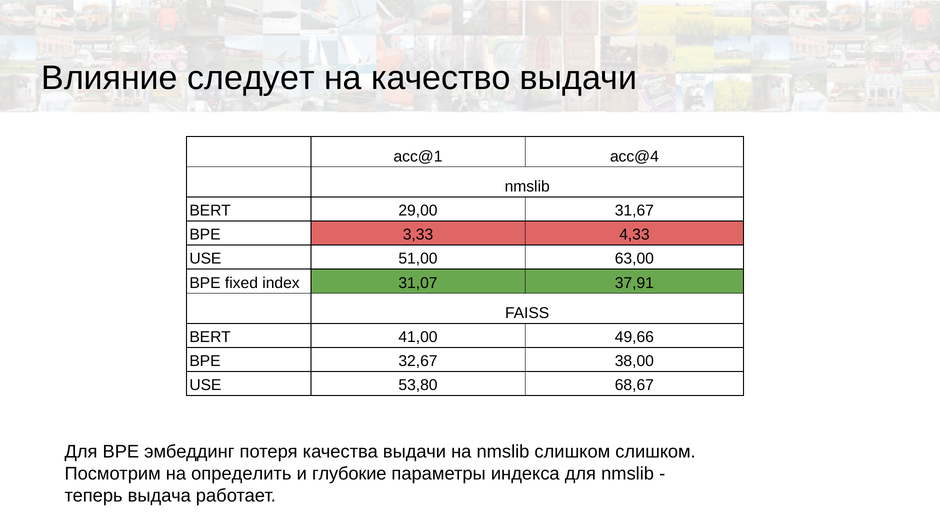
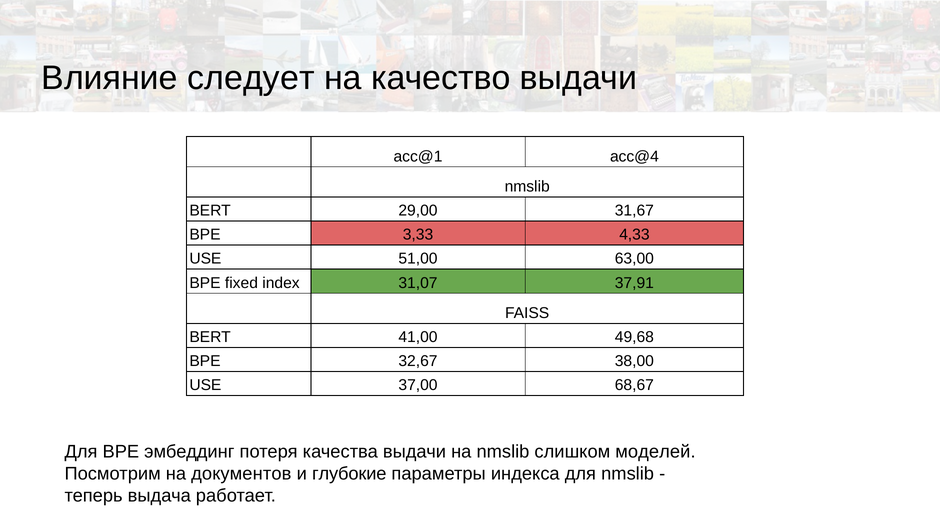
49,66: 49,66 -> 49,68
53,80: 53,80 -> 37,00
слишком слишком: слишком -> моделей
определить: определить -> документов
